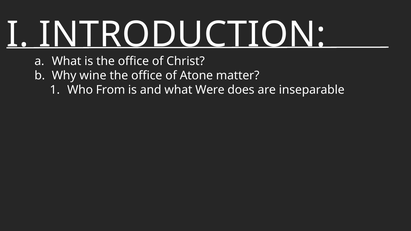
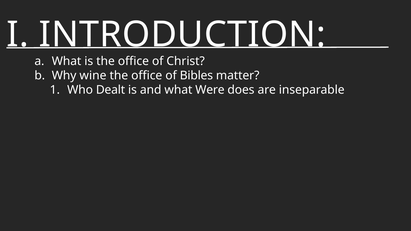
Atone: Atone -> Bibles
From: From -> Dealt
